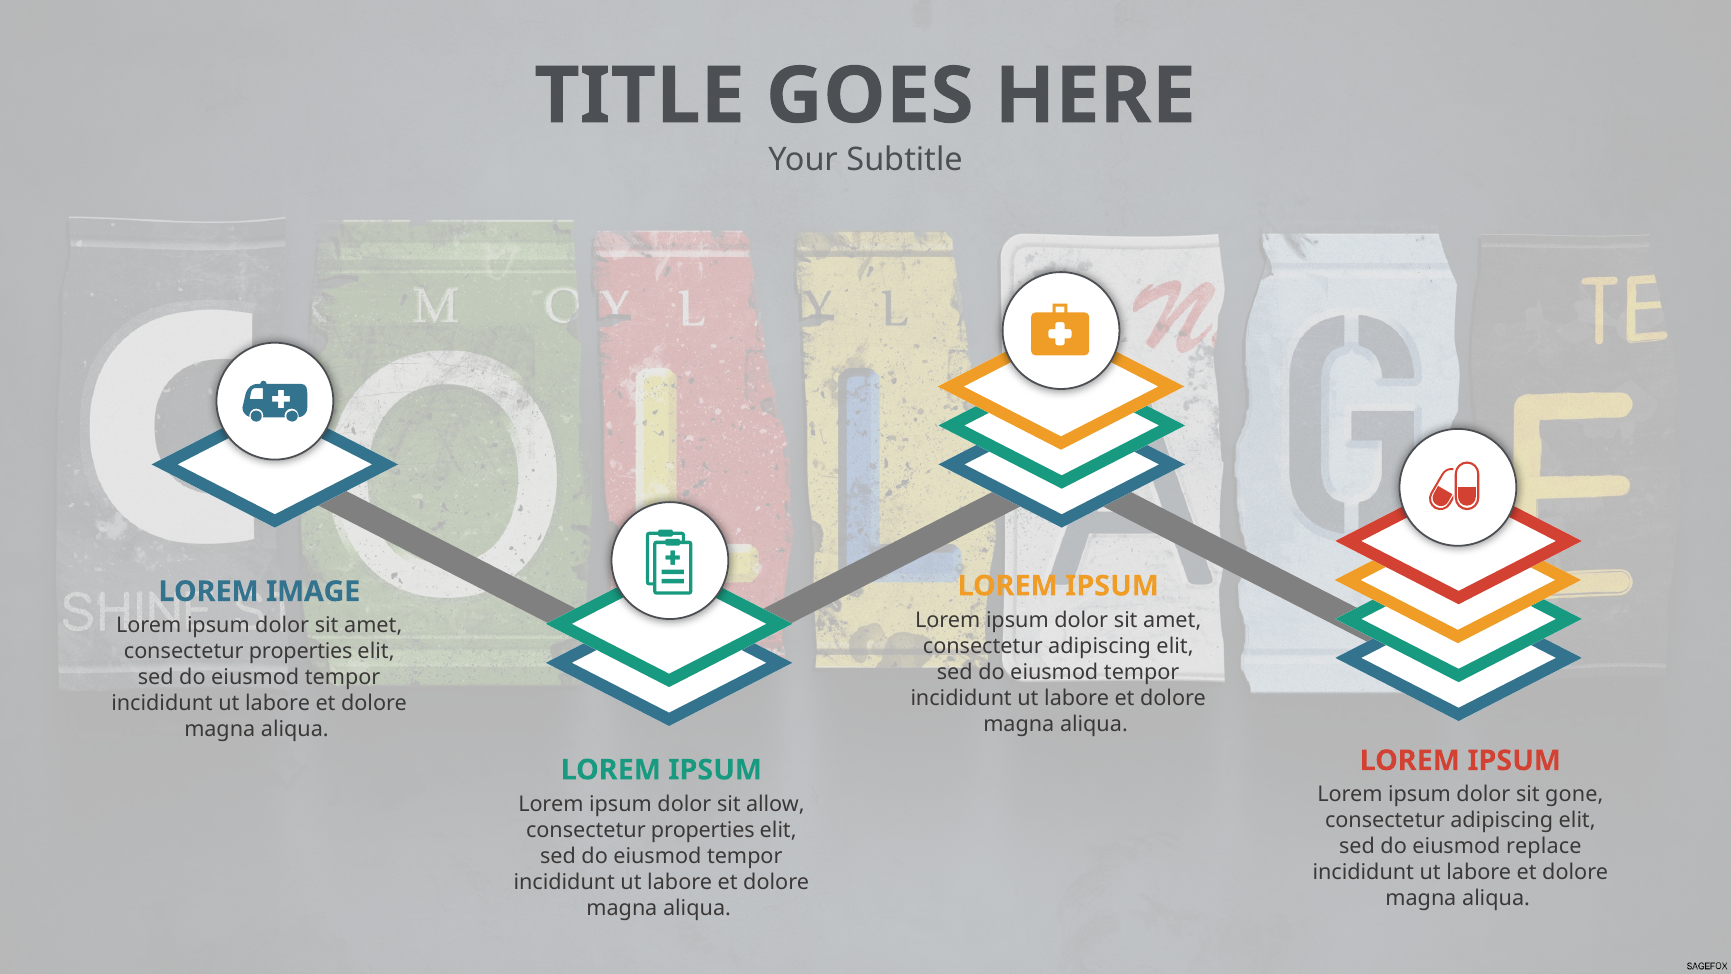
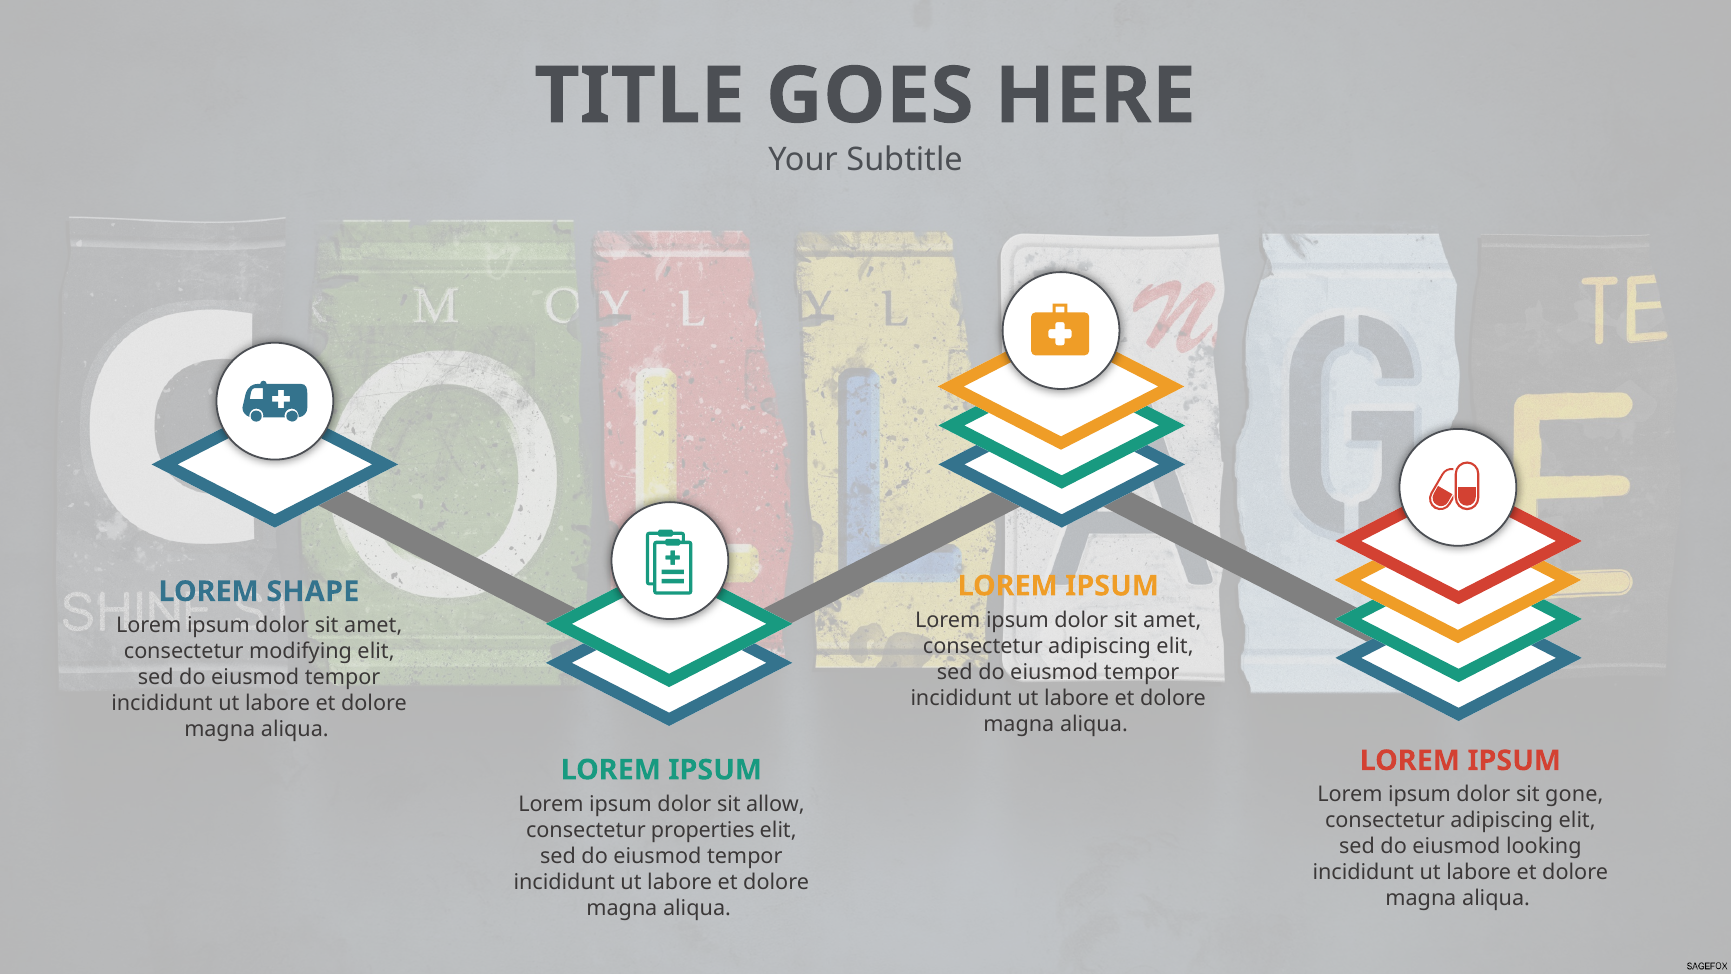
IMAGE: IMAGE -> SHAPE
properties at (301, 651): properties -> modifying
replace: replace -> looking
